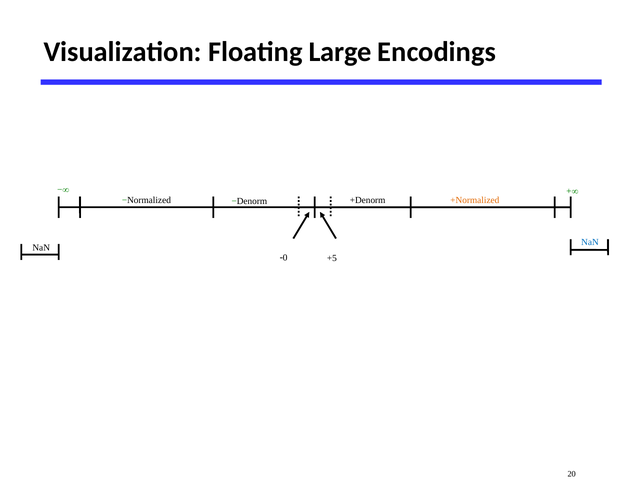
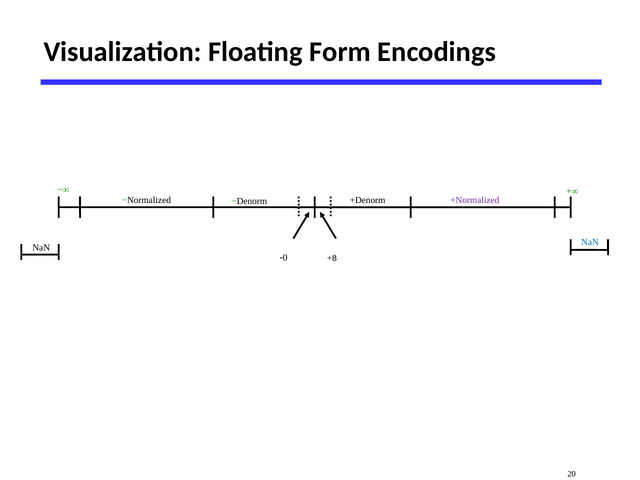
Large: Large -> Form
+Normalized colour: orange -> purple
+5: +5 -> +8
